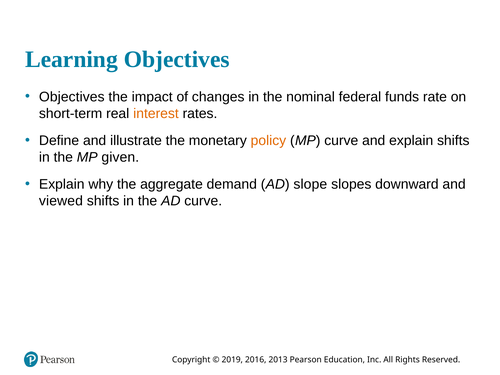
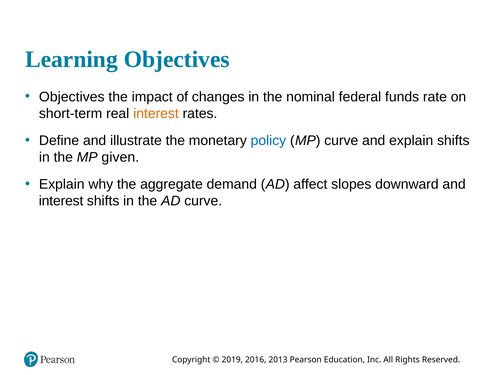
policy colour: orange -> blue
slope: slope -> affect
viewed at (61, 201): viewed -> interest
